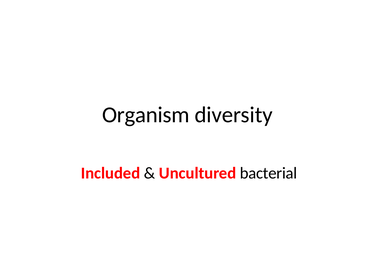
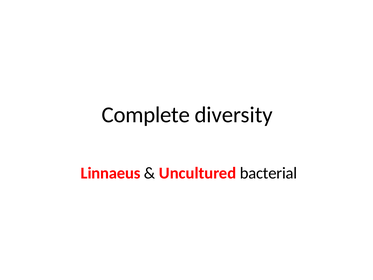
Organism: Organism -> Complete
Included: Included -> Linnaeus
